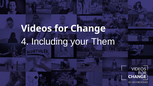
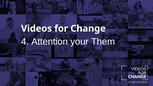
Including: Including -> Attention
